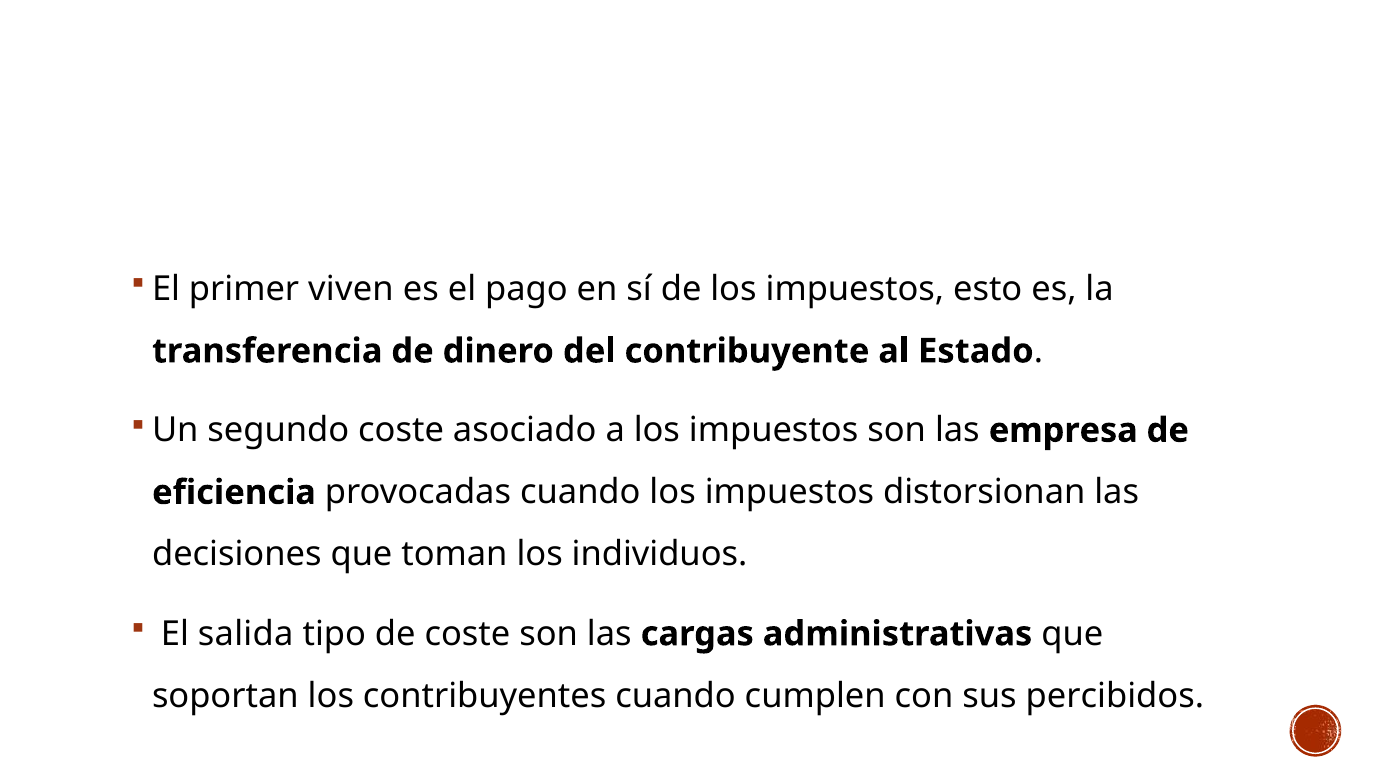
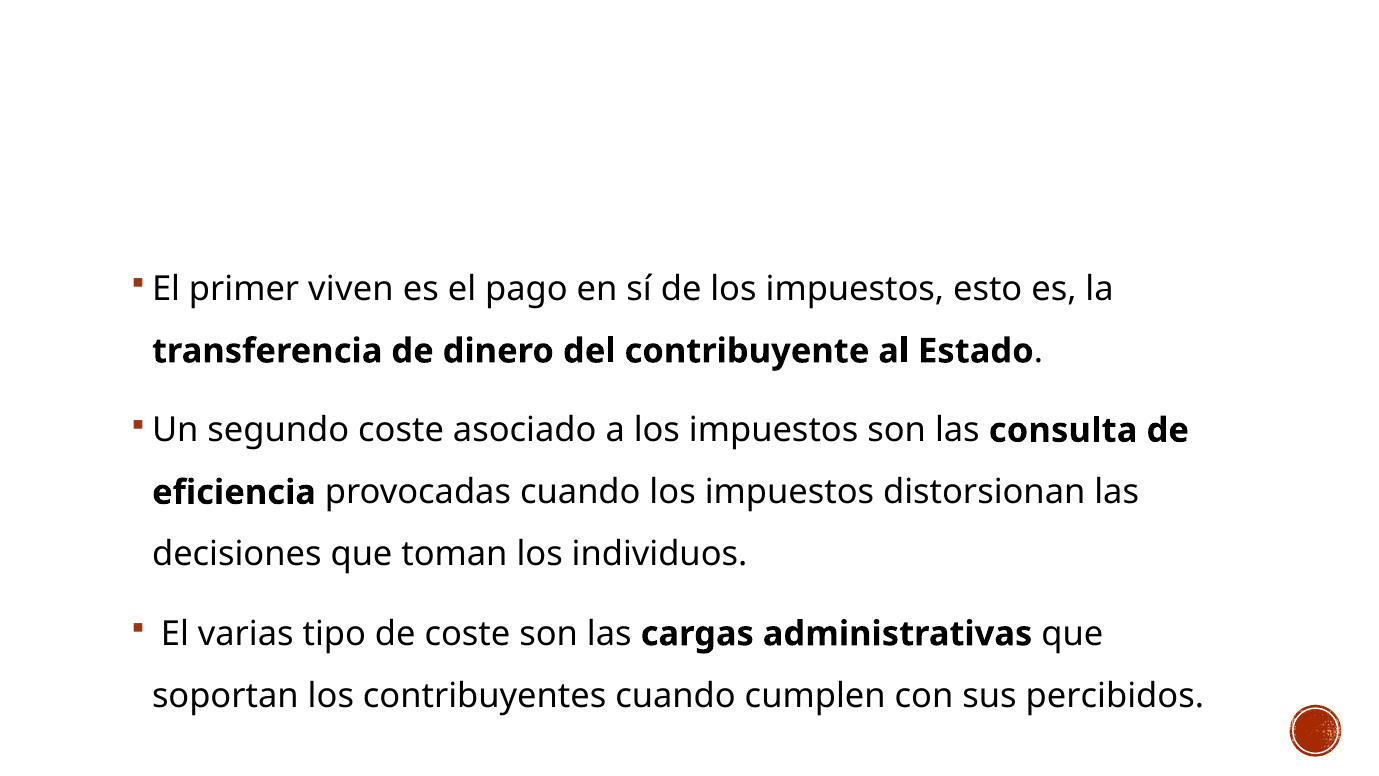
empresa: empresa -> consulta
salida: salida -> varias
